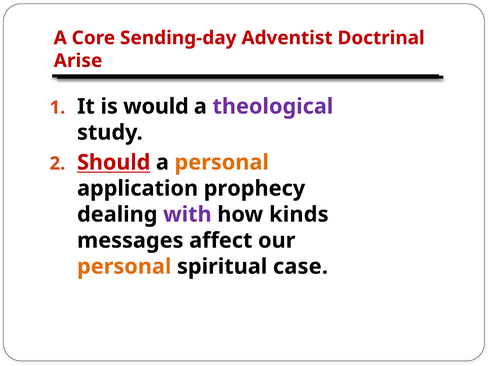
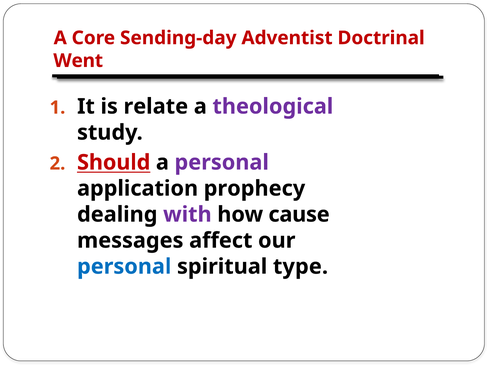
Arise: Arise -> Went
would: would -> relate
personal at (222, 162) colour: orange -> purple
kinds: kinds -> cause
personal at (124, 267) colour: orange -> blue
case: case -> type
